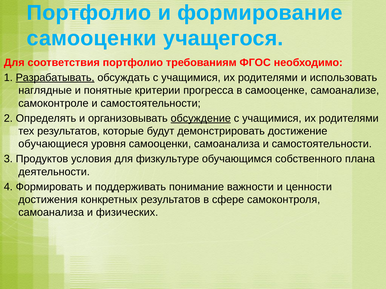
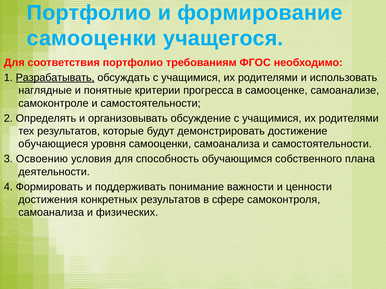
обсуждение underline: present -> none
Продуктов: Продуктов -> Освоению
физкультуре: физкультуре -> способность
